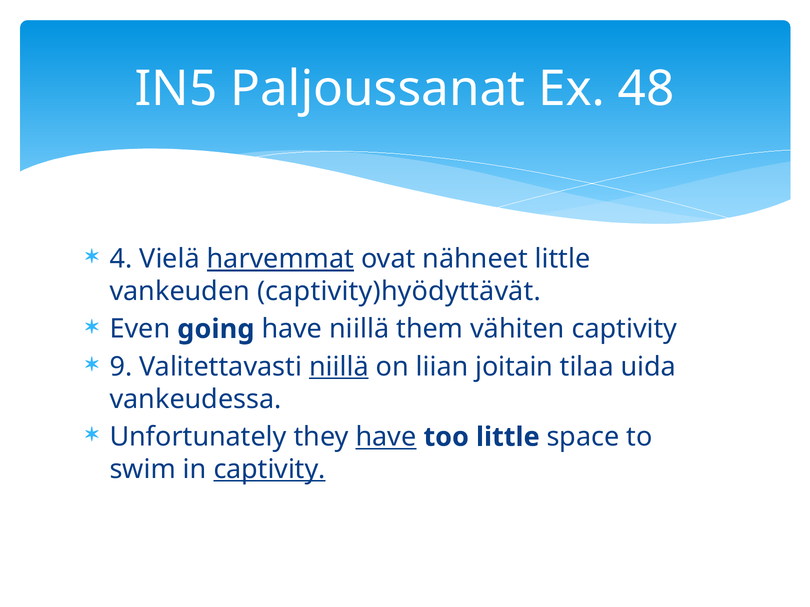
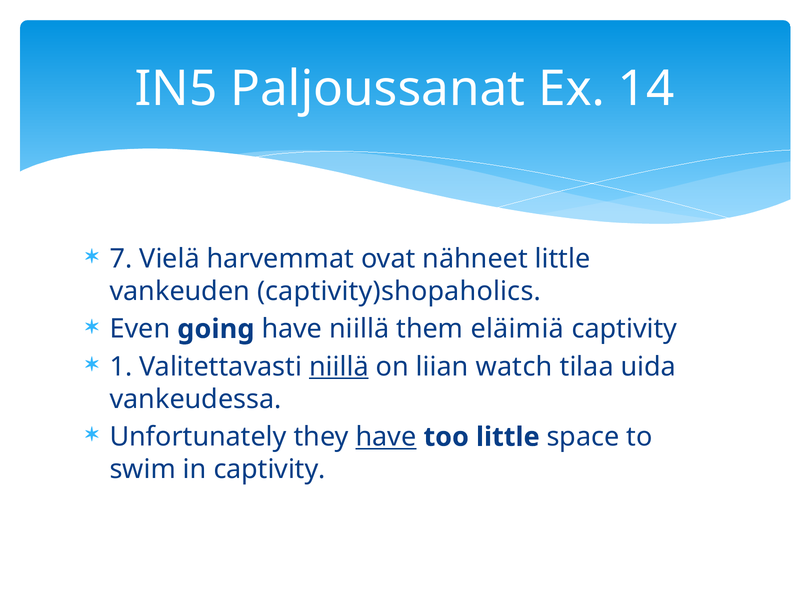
48: 48 -> 14
4: 4 -> 7
harvemmat underline: present -> none
captivity)hyödyttävät: captivity)hyödyttävät -> captivity)shopaholics
vähiten: vähiten -> eläimiä
9: 9 -> 1
joitain: joitain -> watch
captivity at (270, 470) underline: present -> none
